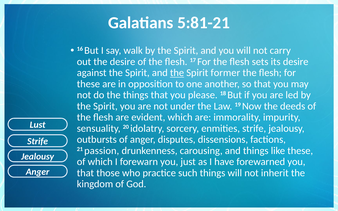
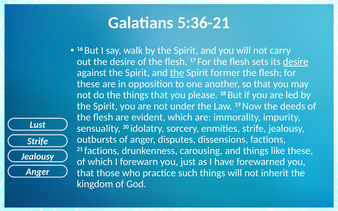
5:81-21: 5:81-21 -> 5:36-21
desire at (296, 62) underline: none -> present
21 passion: passion -> factions
